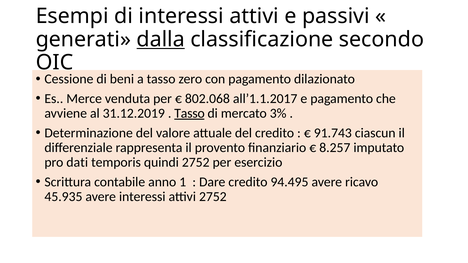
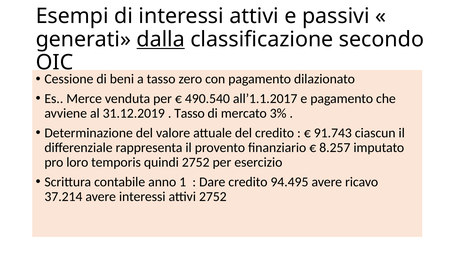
802.068: 802.068 -> 490.540
Tasso at (190, 113) underline: present -> none
dati: dati -> loro
45.935: 45.935 -> 37.214
